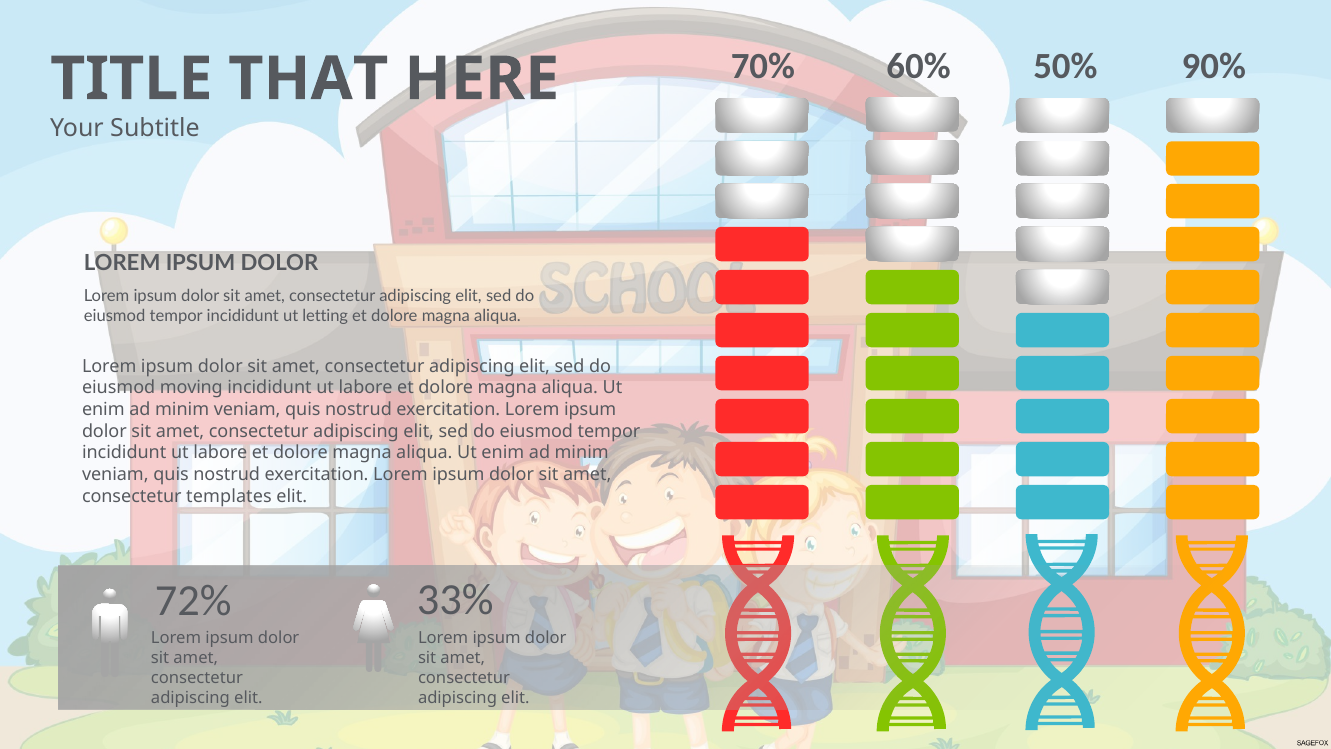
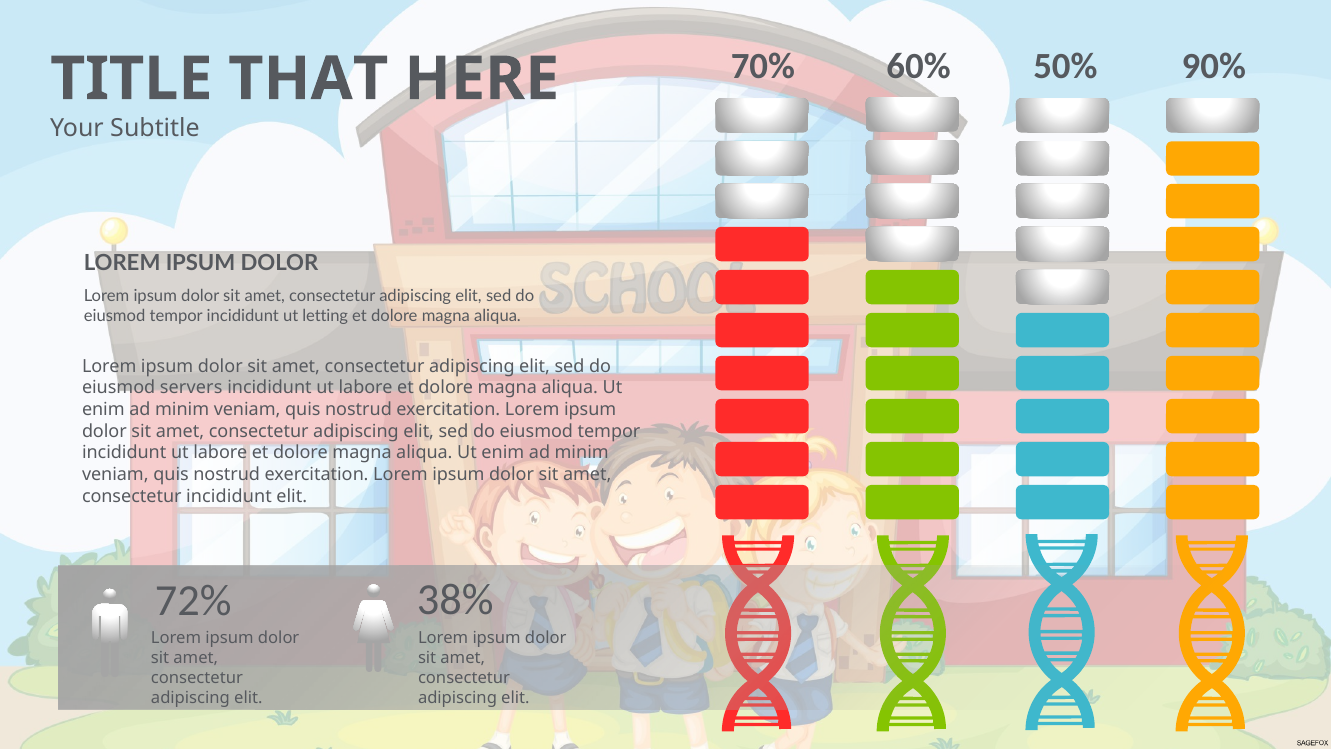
moving: moving -> servers
consectetur templates: templates -> incididunt
33%: 33% -> 38%
